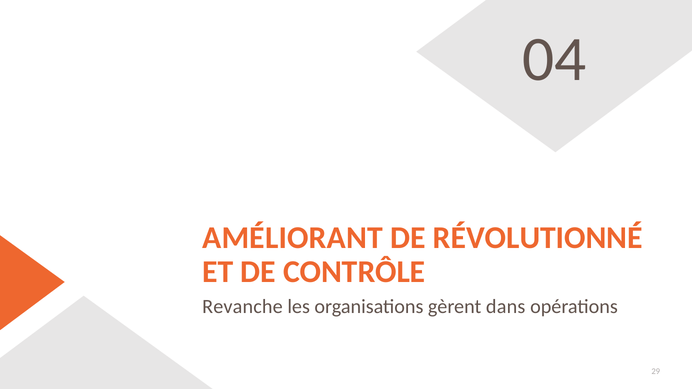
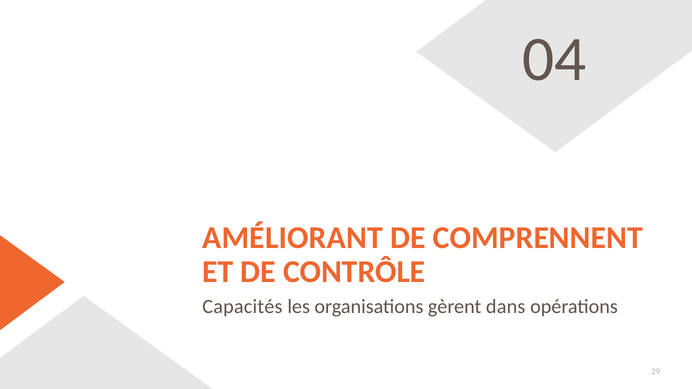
RÉVOLUTIONNÉ: RÉVOLUTIONNÉ -> COMPRENNENT
Revanche: Revanche -> Capacités
